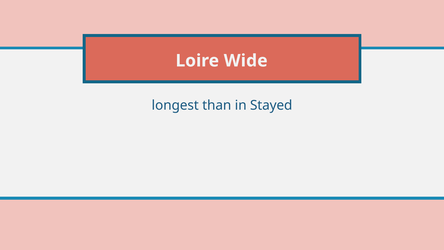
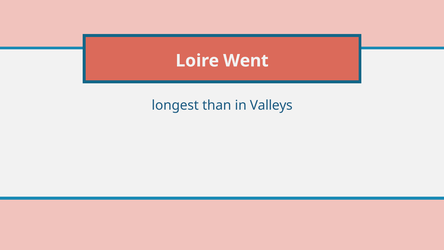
Wide: Wide -> Went
Stayed: Stayed -> Valleys
